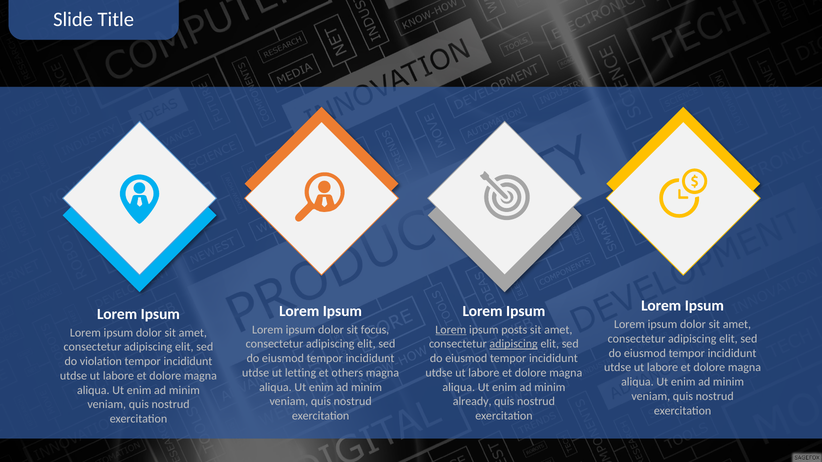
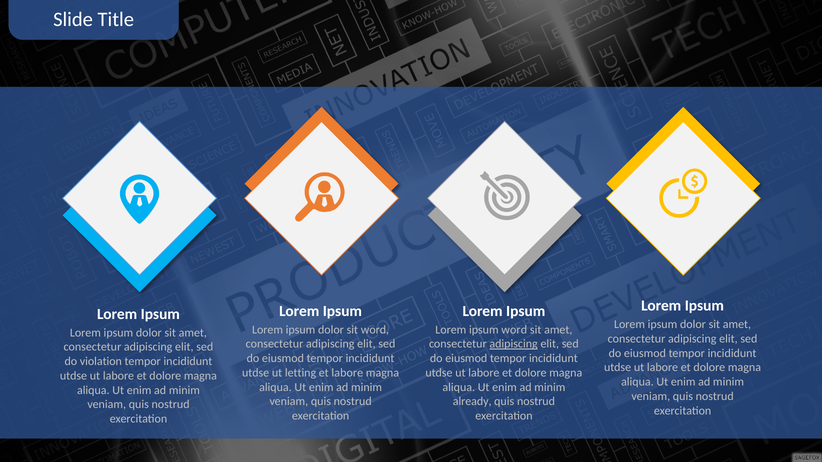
sit focus: focus -> word
Lorem at (451, 330) underline: present -> none
ipsum posts: posts -> word
et others: others -> labore
